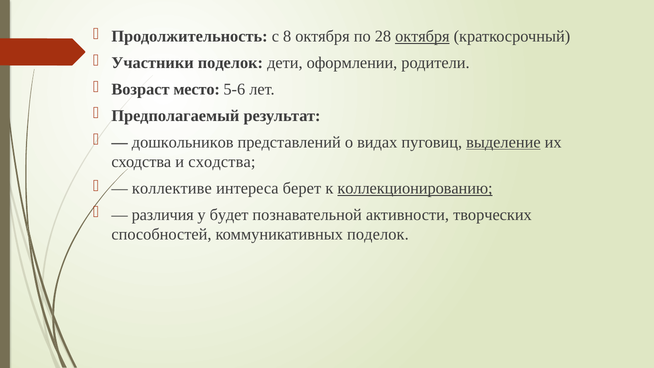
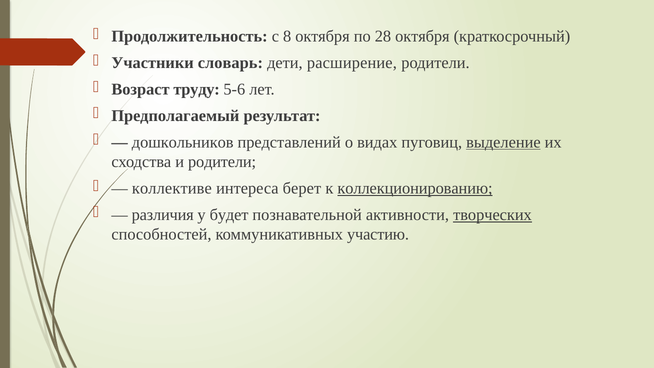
октября at (422, 36) underline: present -> none
Участники поделок: поделок -> словарь
оформлении: оформлении -> расширение
место: место -> труду
и сходства: сходства -> родители
творческих underline: none -> present
коммуникативных поделок: поделок -> участию
